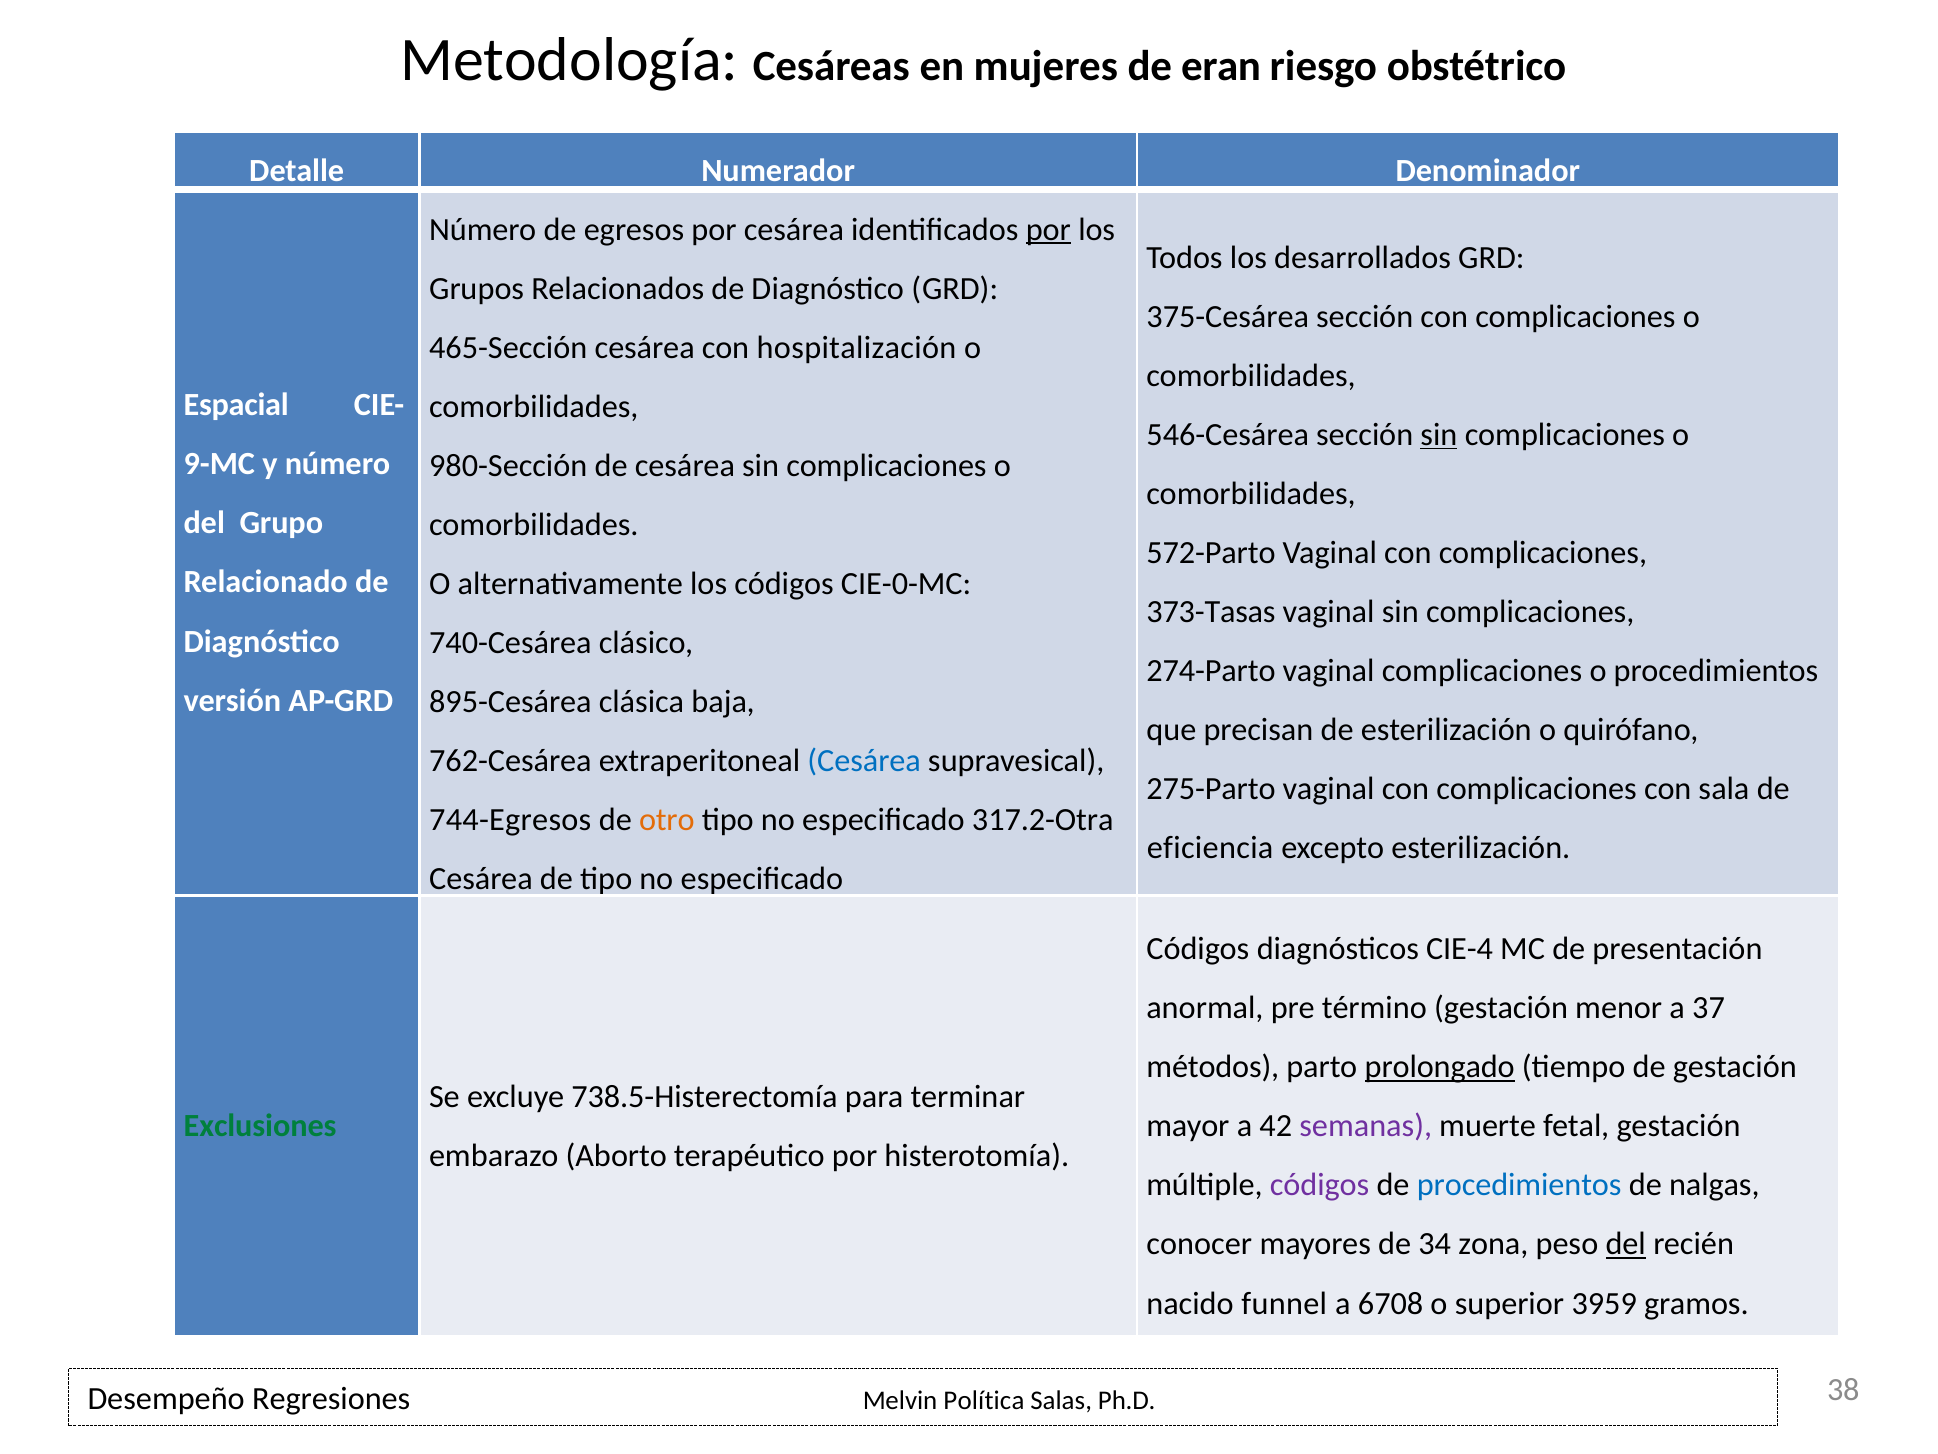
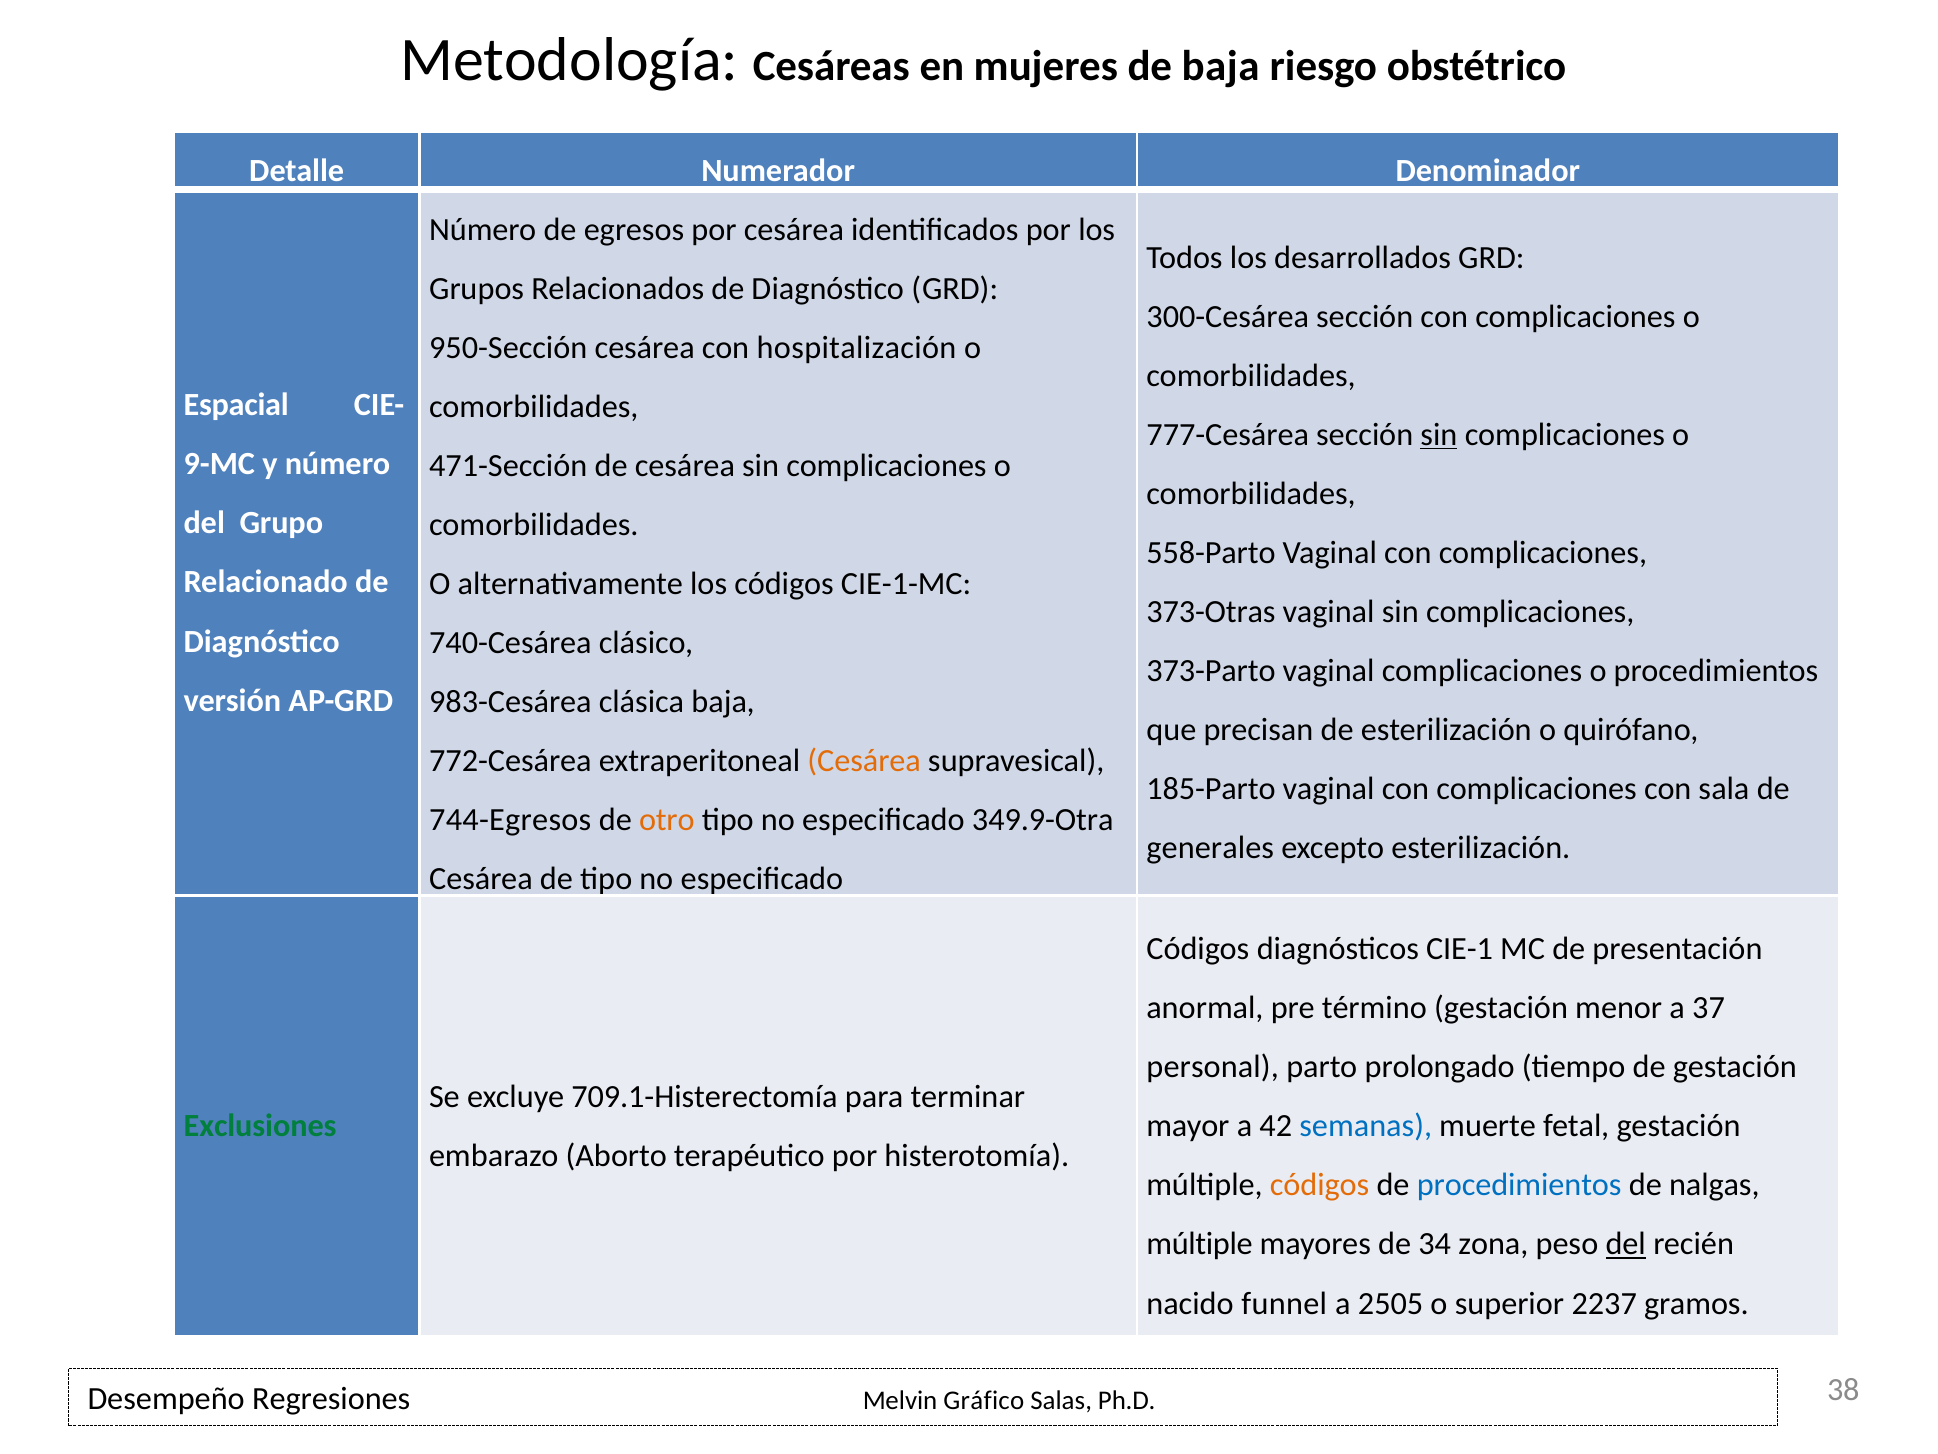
de eran: eran -> baja
por at (1048, 229) underline: present -> none
375-Cesárea: 375-Cesárea -> 300-Cesárea
465-Sección: 465-Sección -> 950-Sección
546-Cesárea: 546-Cesárea -> 777-Cesárea
980-Sección: 980-Sección -> 471-Sección
572-Parto: 572-Parto -> 558-Parto
CIE-0-MC: CIE-0-MC -> CIE-1-MC
373-Tasas: 373-Tasas -> 373-Otras
274-Parto: 274-Parto -> 373-Parto
895-Cesárea: 895-Cesárea -> 983-Cesárea
762-Cesárea: 762-Cesárea -> 772-Cesárea
Cesárea at (864, 761) colour: blue -> orange
275-Parto: 275-Parto -> 185-Parto
317.2-Otra: 317.2-Otra -> 349.9-Otra
eficiencia: eficiencia -> generales
CIE-4: CIE-4 -> CIE-1
métodos: métodos -> personal
prolongado underline: present -> none
738.5-Histerectomía: 738.5-Histerectomía -> 709.1-Histerectomía
semanas colour: purple -> blue
códigos at (1320, 1185) colour: purple -> orange
conocer at (1199, 1244): conocer -> múltiple
6708: 6708 -> 2505
3959: 3959 -> 2237
Política: Política -> Gráfico
